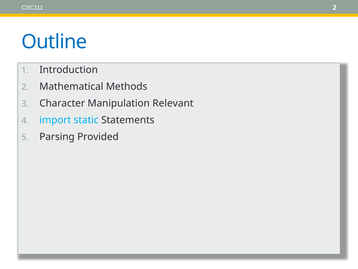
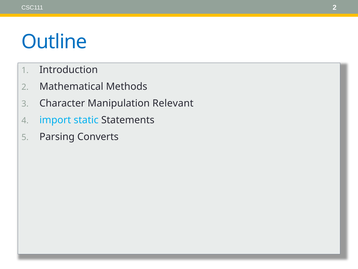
Provided: Provided -> Converts
